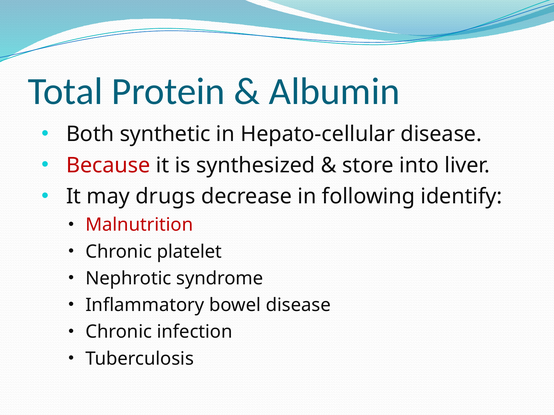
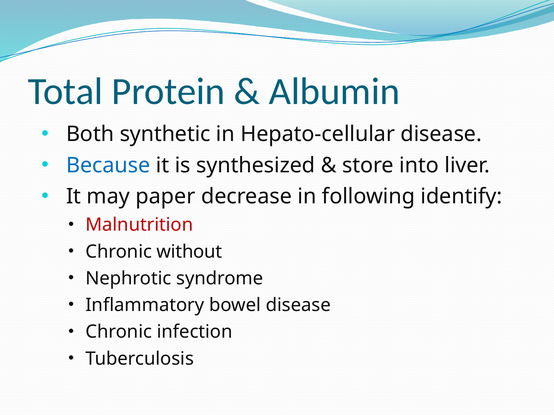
Because colour: red -> blue
drugs: drugs -> paper
platelet: platelet -> without
